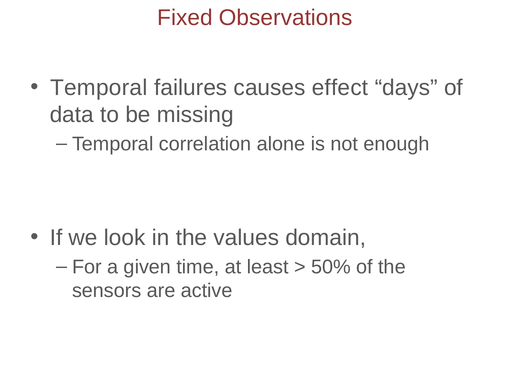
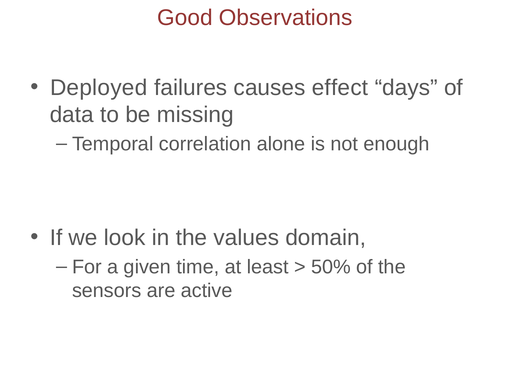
Fixed: Fixed -> Good
Temporal at (99, 88): Temporal -> Deployed
